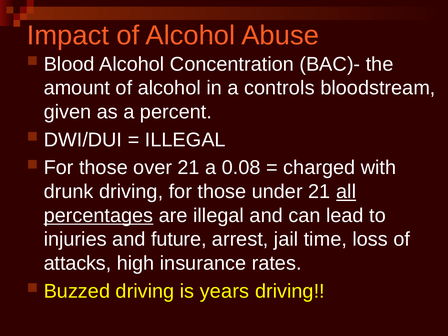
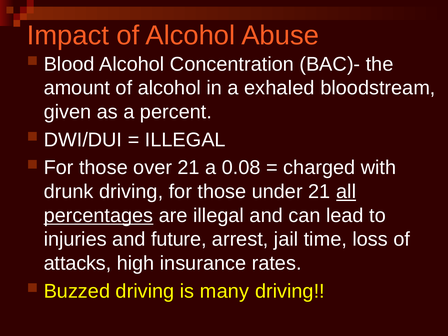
controls: controls -> exhaled
years: years -> many
